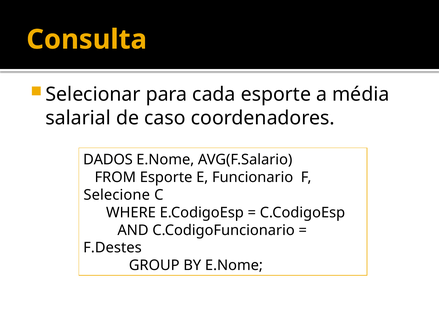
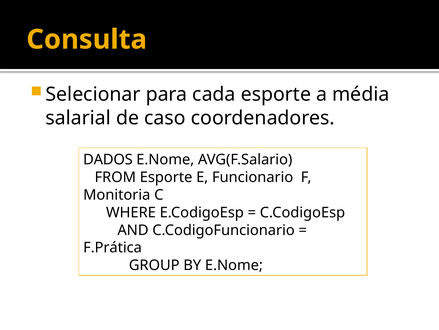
Selecione: Selecione -> Monitoria
F.Destes: F.Destes -> F.Prática
